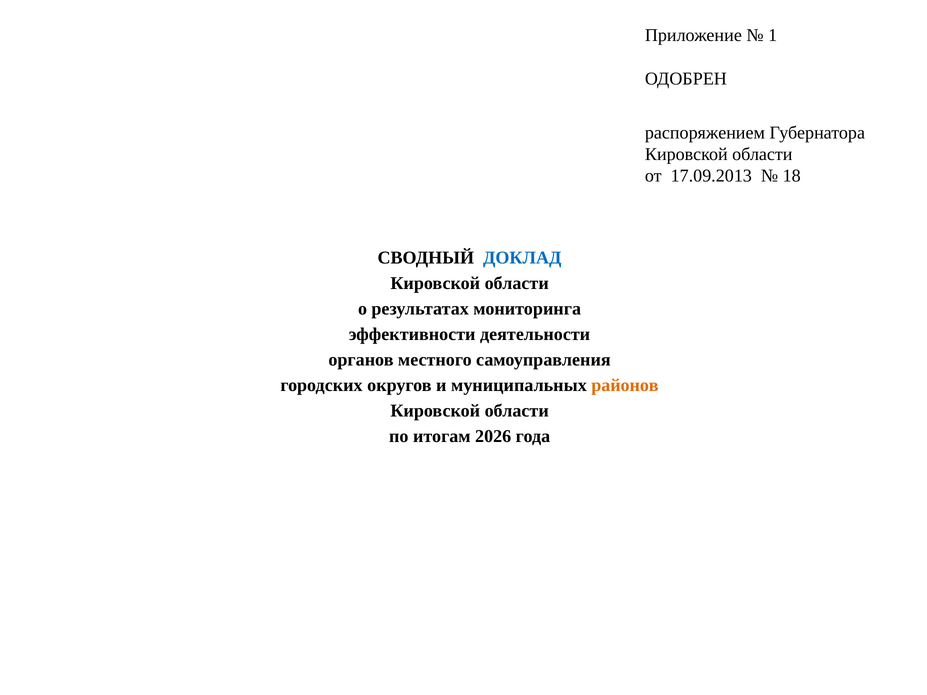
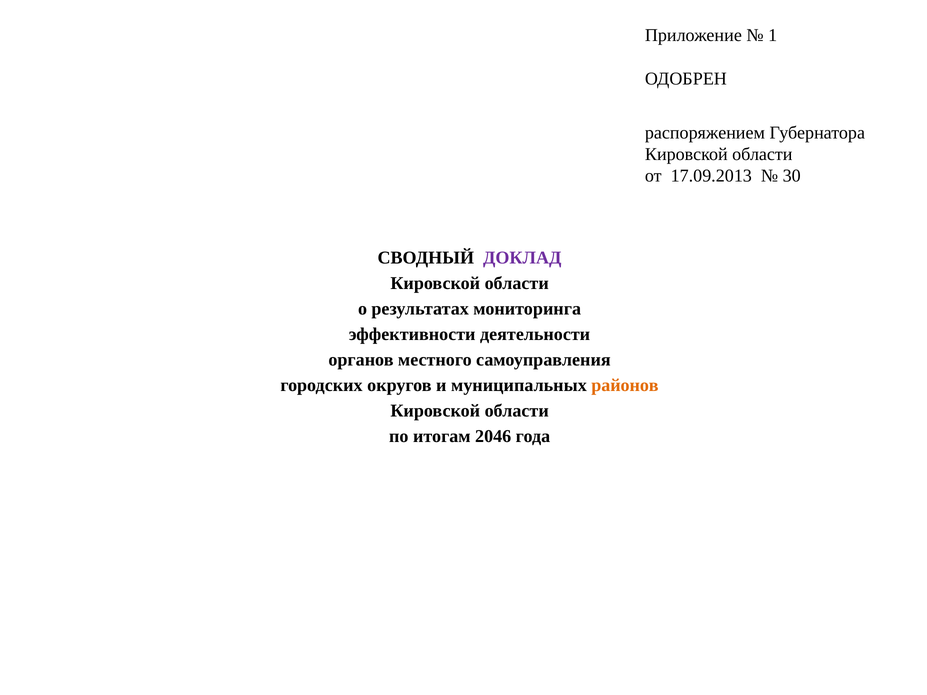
18: 18 -> 30
ДОКЛАД colour: blue -> purple
2026: 2026 -> 2046
